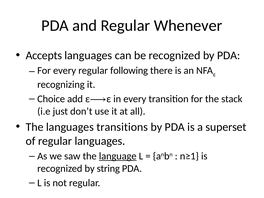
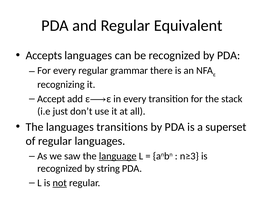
Whenever: Whenever -> Equivalent
following: following -> grammar
Choice: Choice -> Accept
n≥1: n≥1 -> n≥3
not underline: none -> present
